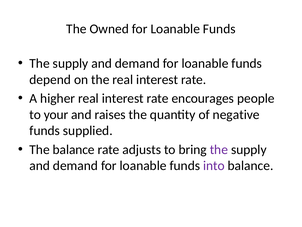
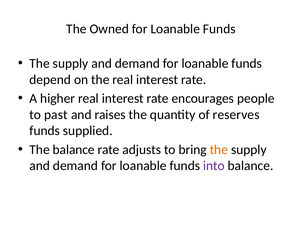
your: your -> past
negative: negative -> reserves
the at (219, 149) colour: purple -> orange
